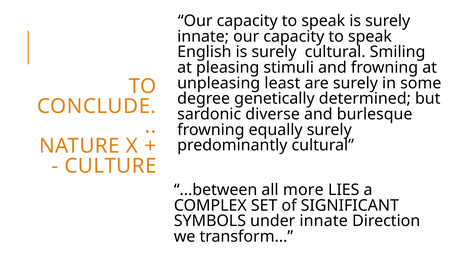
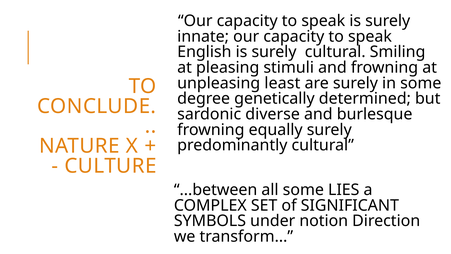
all more: more -> some
under innate: innate -> notion
